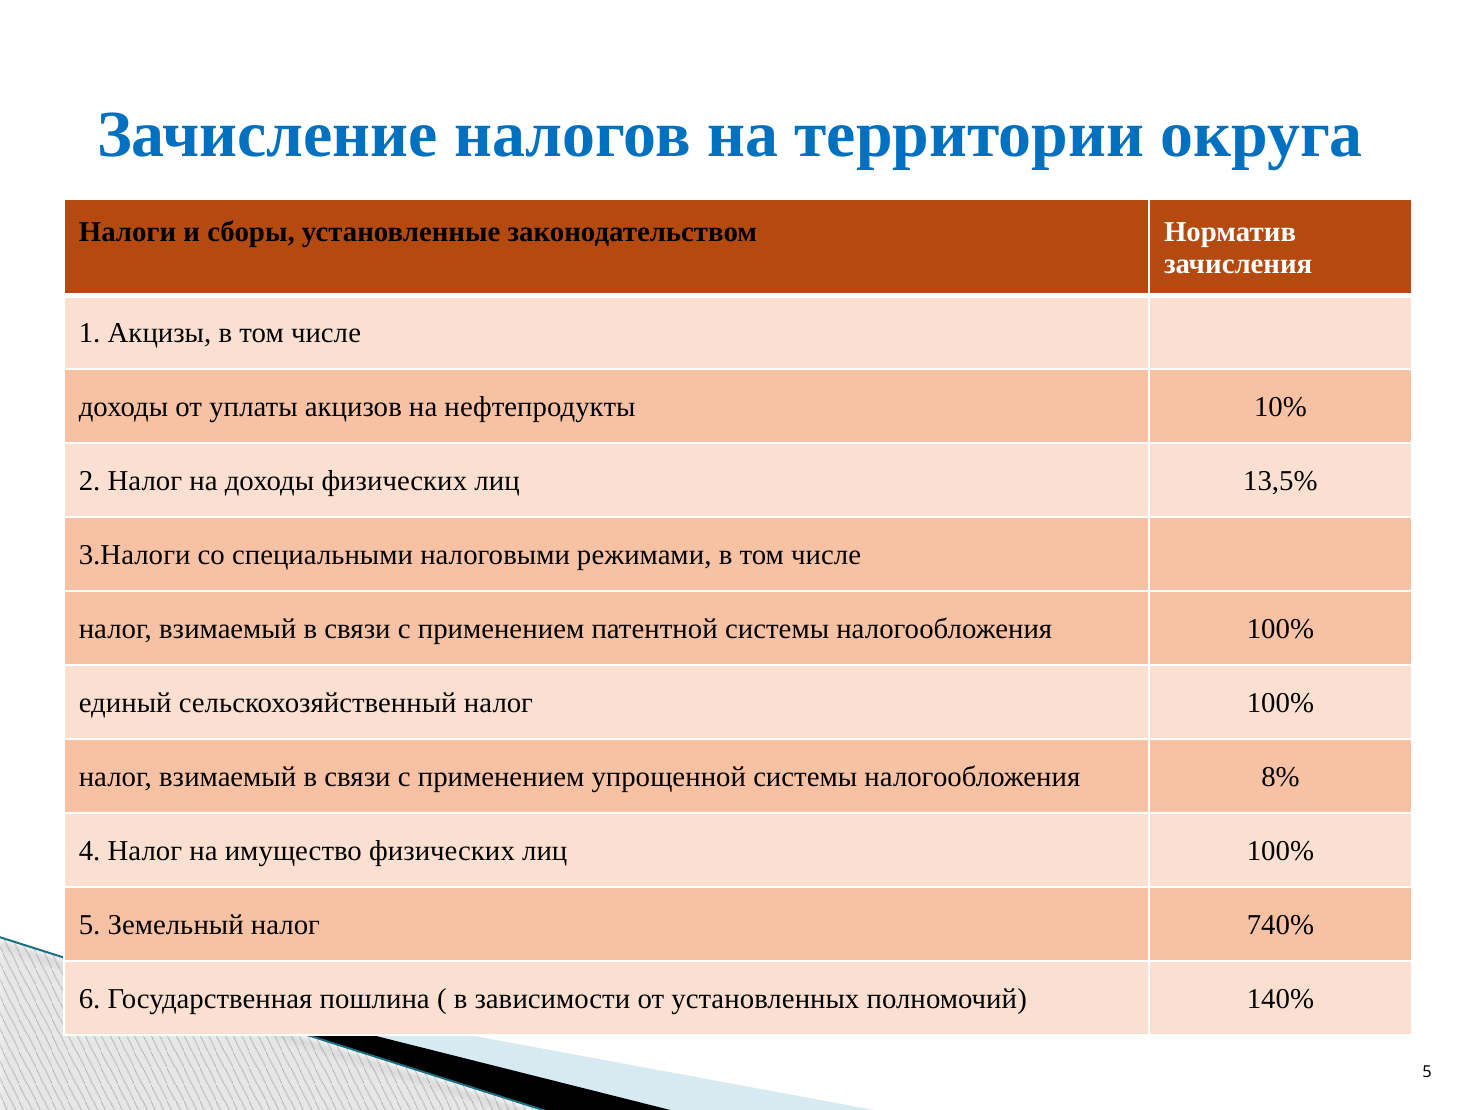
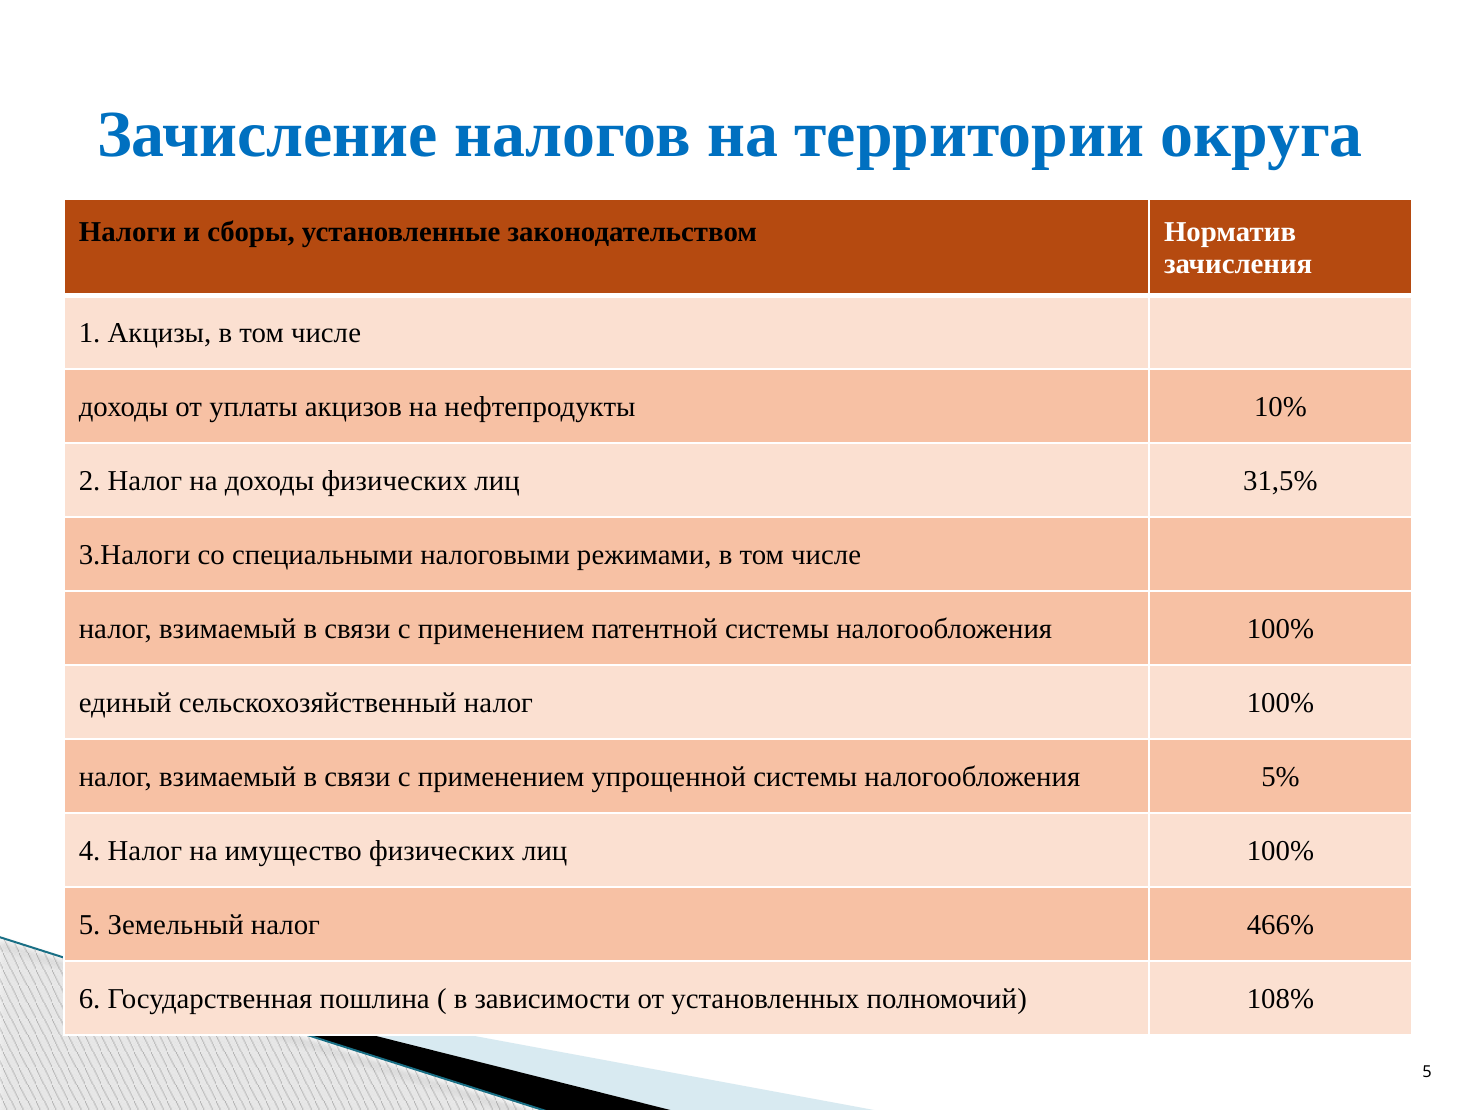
13,5%: 13,5% -> 31,5%
8%: 8% -> 5%
740%: 740% -> 466%
140%: 140% -> 108%
